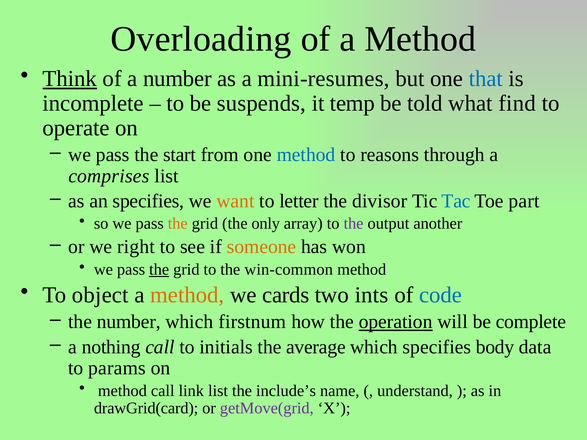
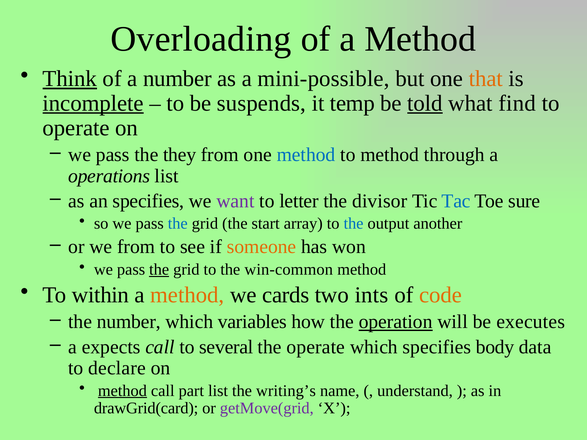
mini-resumes: mini-resumes -> mini-possible
that colour: blue -> orange
incomplete underline: none -> present
told underline: none -> present
start: start -> they
to reasons: reasons -> method
comprises: comprises -> operations
want colour: orange -> purple
part: part -> sure
the at (178, 224) colour: orange -> blue
only: only -> start
the at (354, 224) colour: purple -> blue
we right: right -> from
object: object -> within
code colour: blue -> orange
firstnum: firstnum -> variables
complete: complete -> executes
nothing: nothing -> expects
initials: initials -> several
the average: average -> operate
params: params -> declare
method at (122, 391) underline: none -> present
link: link -> part
include’s: include’s -> writing’s
